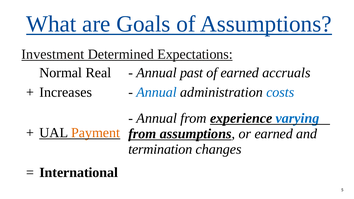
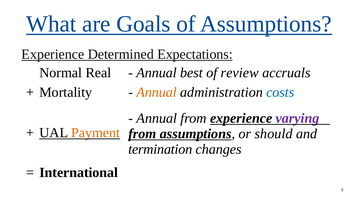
Investment at (53, 54): Investment -> Experience
past: past -> best
of earned: earned -> review
Increases: Increases -> Mortality
Annual at (156, 92) colour: blue -> orange
varying colour: blue -> purple
or earned: earned -> should
